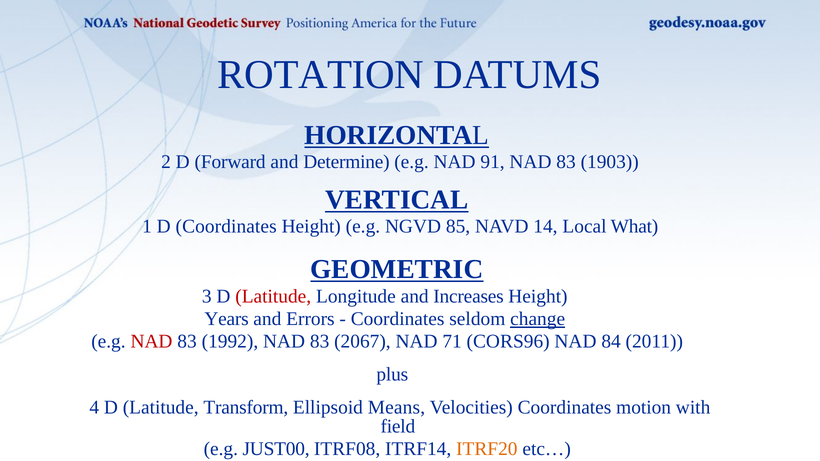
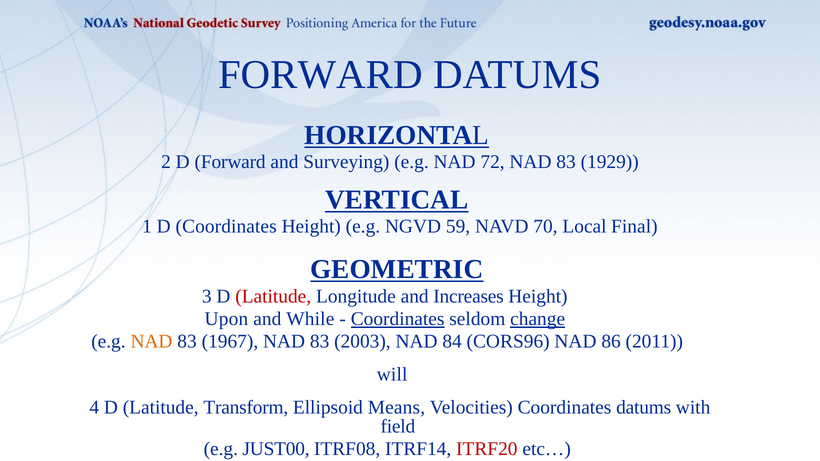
ROTATION at (321, 75): ROTATION -> FORWARD
Determine: Determine -> Surveying
91: 91 -> 72
1903: 1903 -> 1929
85: 85 -> 59
14: 14 -> 70
What: What -> Final
Years: Years -> Upon
Errors: Errors -> While
Coordinates at (398, 319) underline: none -> present
NAD at (151, 342) colour: red -> orange
1992: 1992 -> 1967
2067: 2067 -> 2003
71: 71 -> 84
84: 84 -> 86
plus: plus -> will
Coordinates motion: motion -> datums
ITRF20 colour: orange -> red
